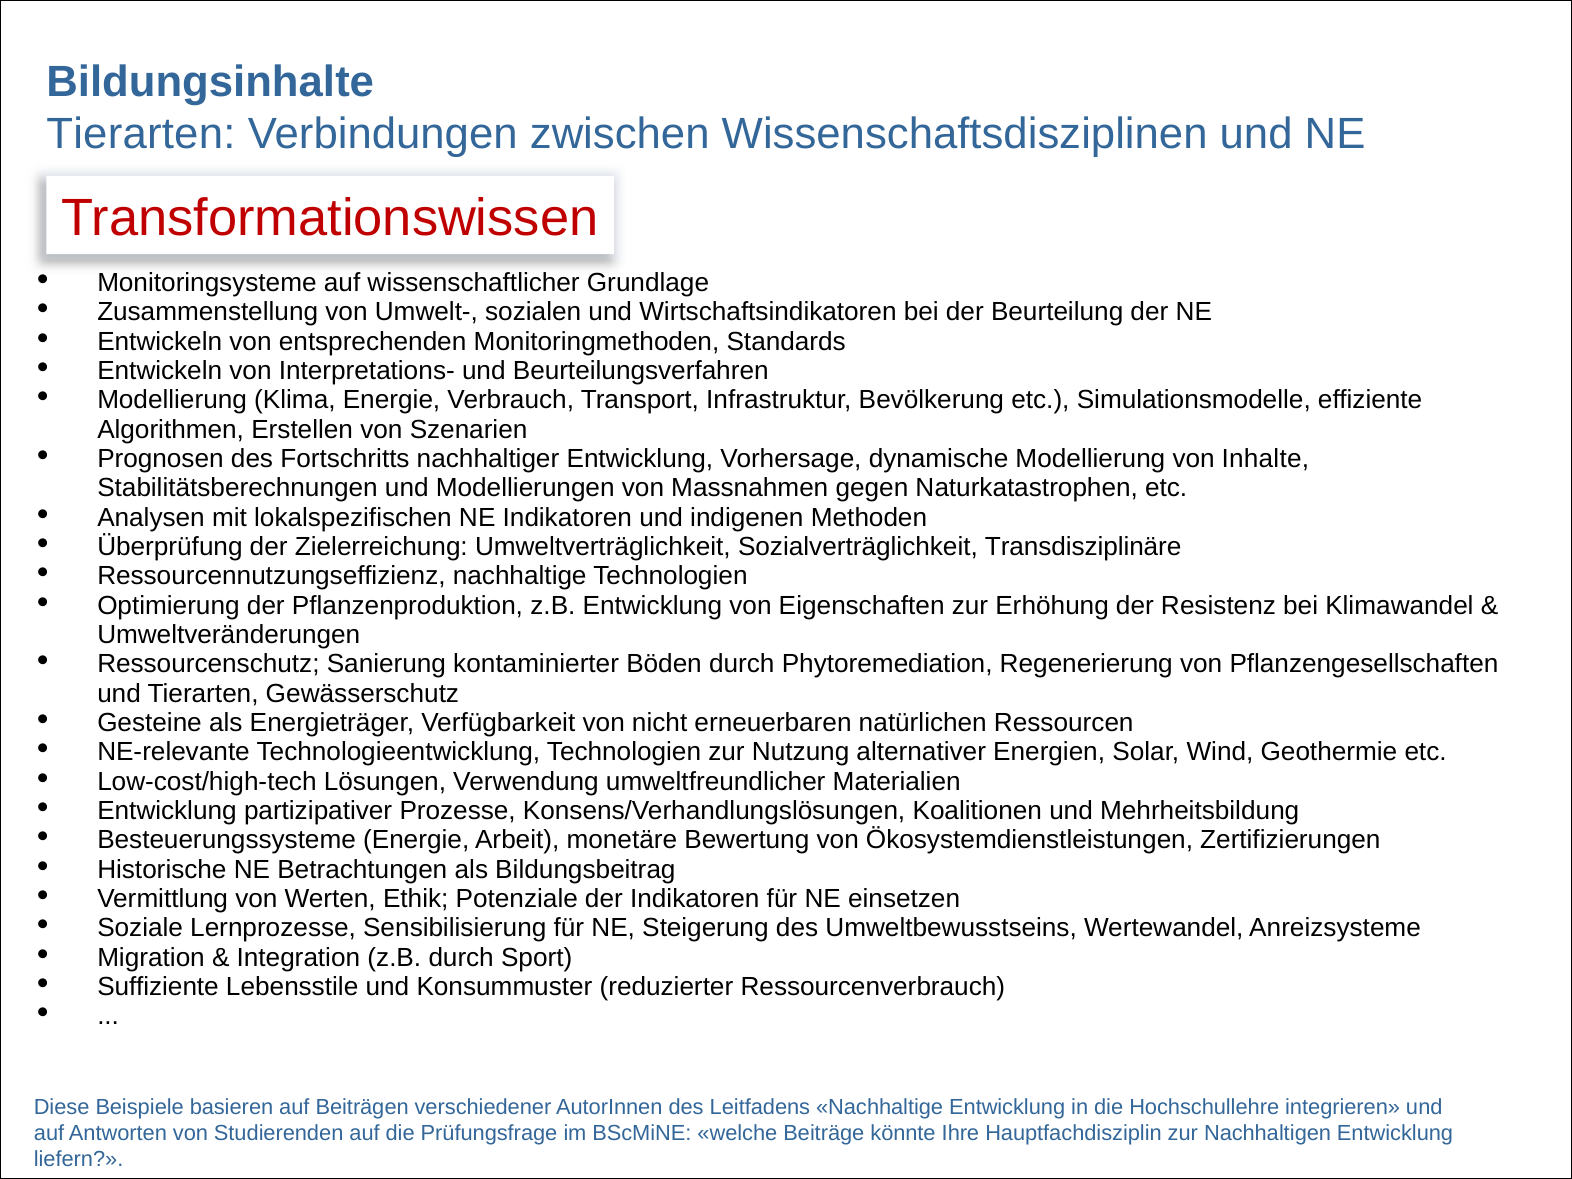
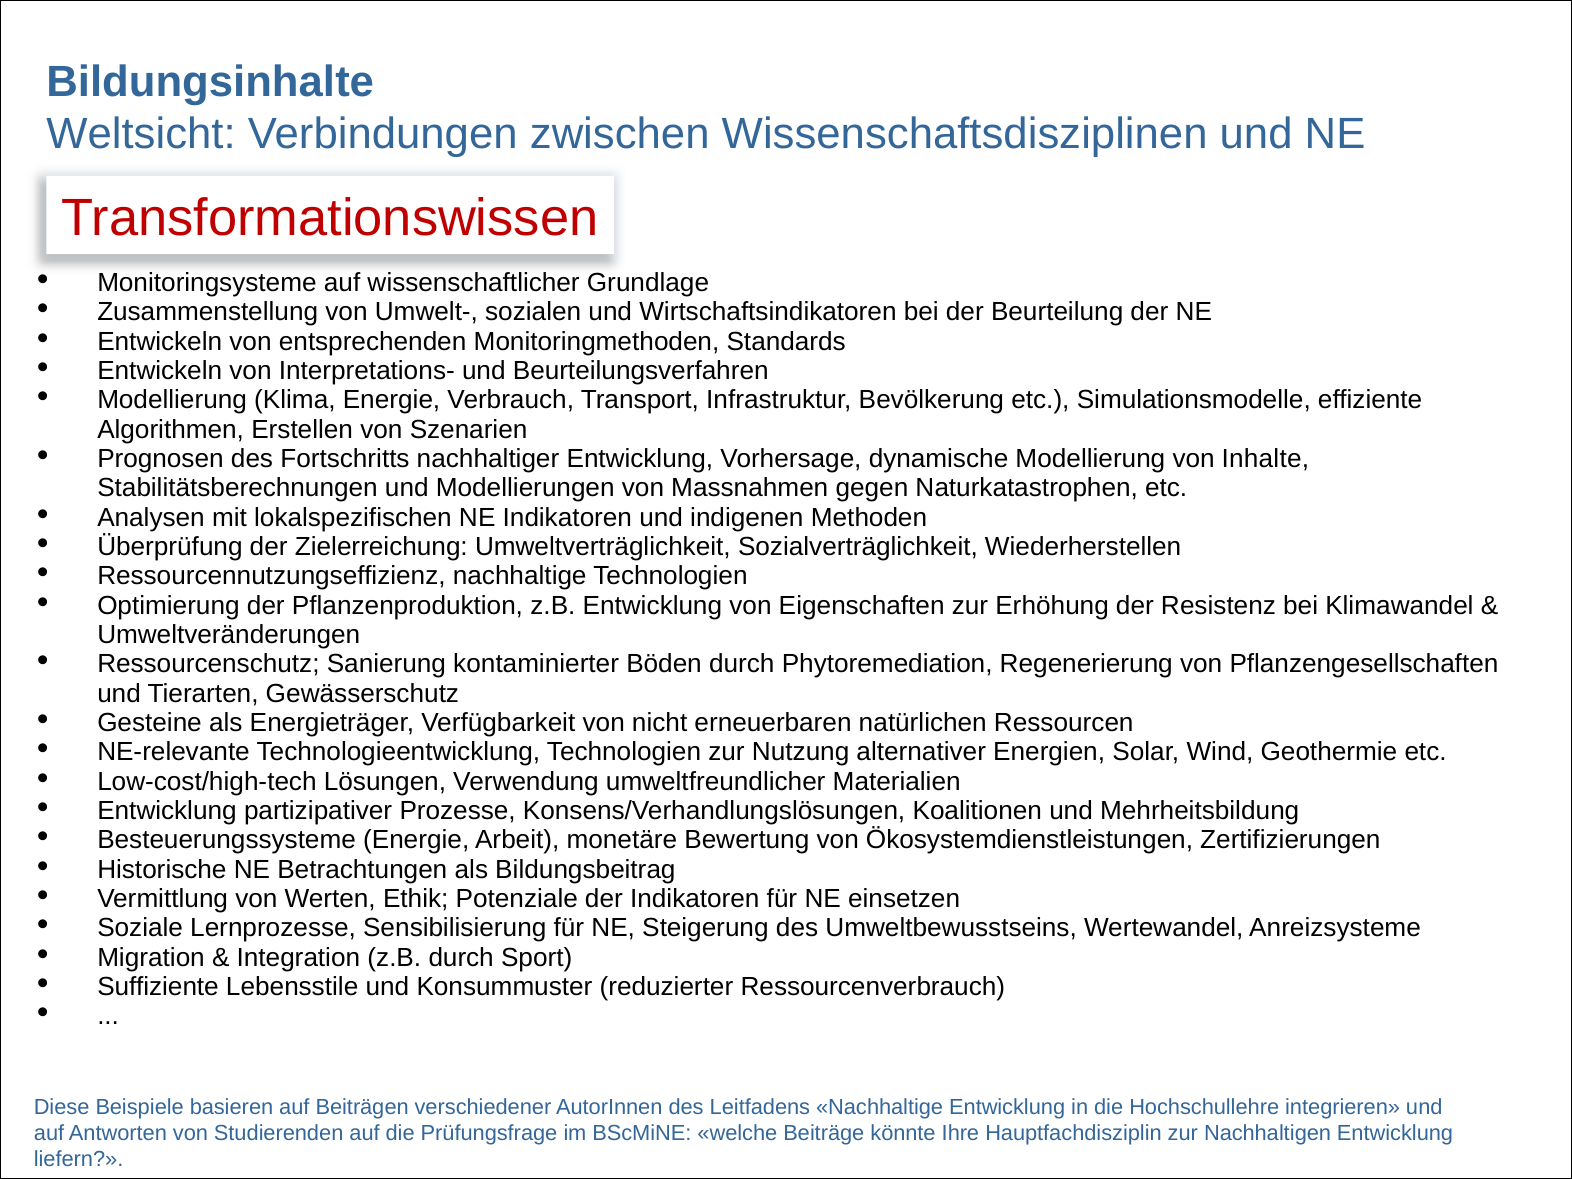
Tierarten at (141, 134): Tierarten -> Weltsicht
Transdisziplinäre: Transdisziplinäre -> Wiederherstellen
